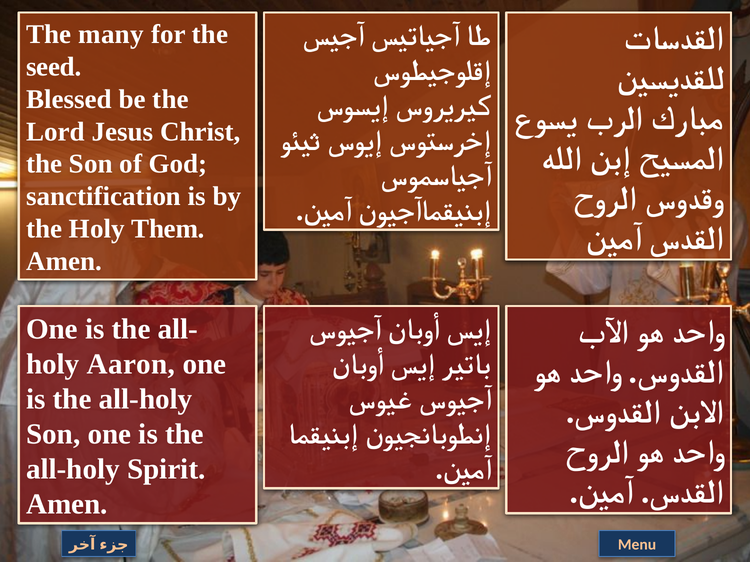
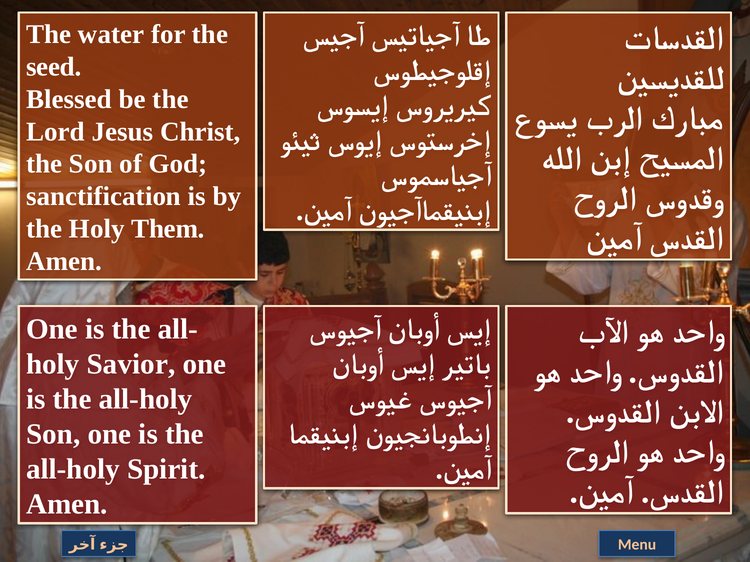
many: many -> water
Aaron: Aaron -> Savior
